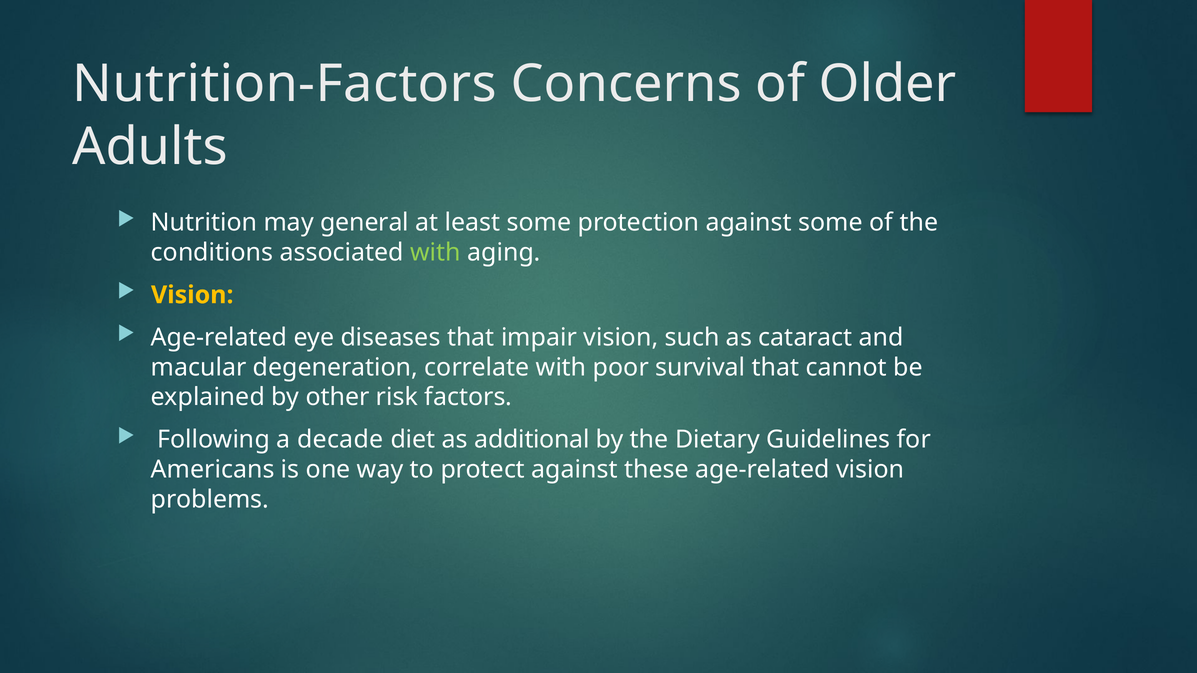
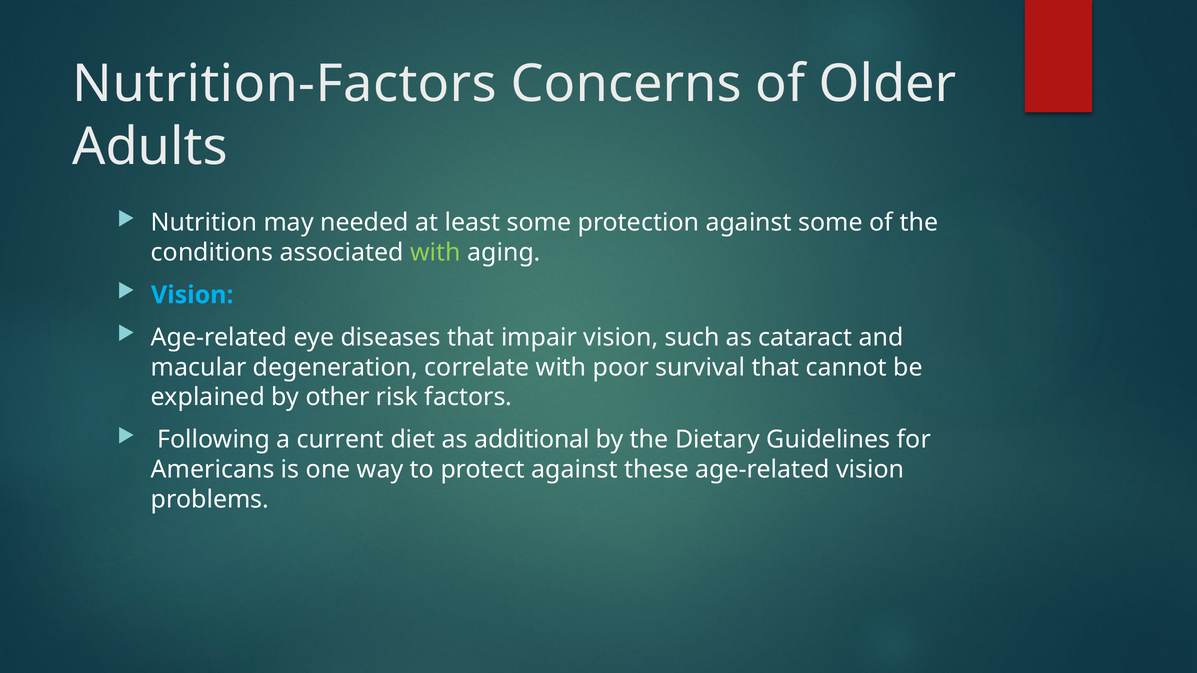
general: general -> needed
Vision at (192, 295) colour: yellow -> light blue
decade: decade -> current
